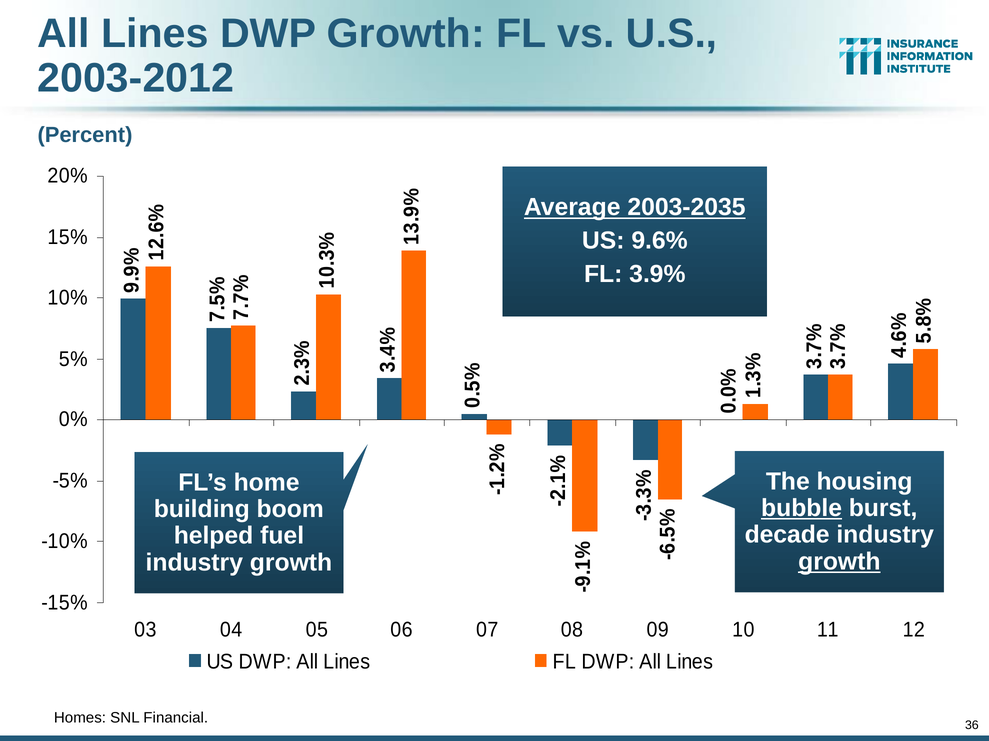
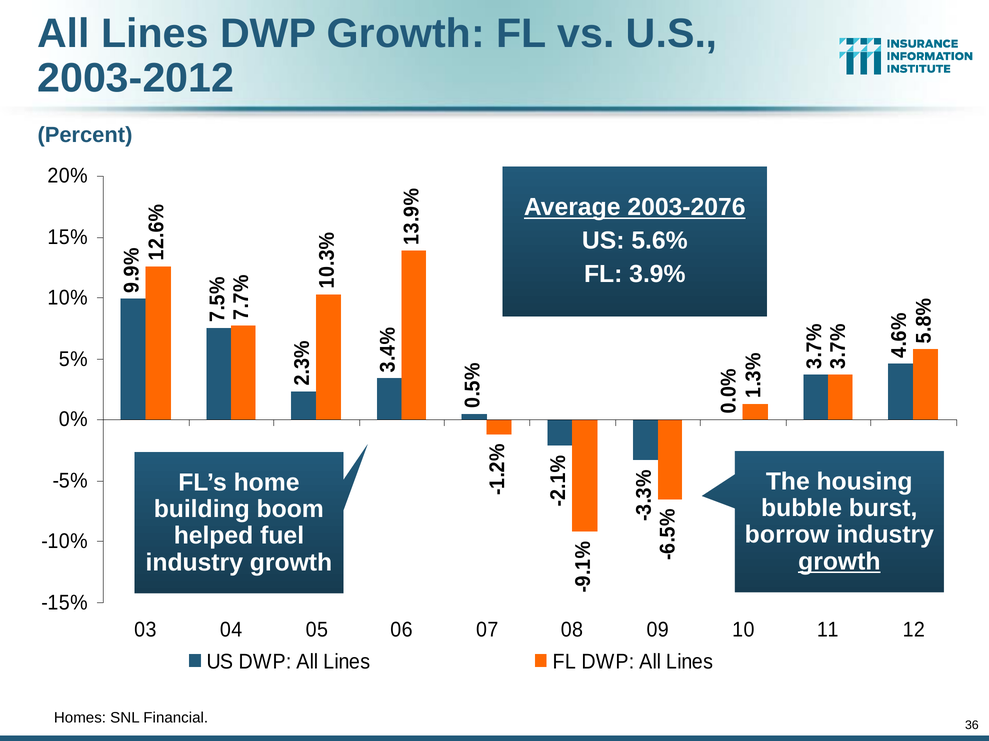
2003-2035: 2003-2035 -> 2003-2076
9.6%: 9.6% -> 5.6%
bubble underline: present -> none
decade: decade -> borrow
